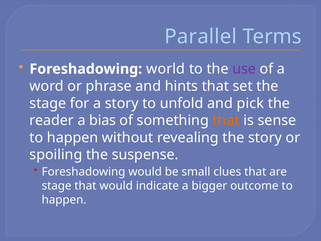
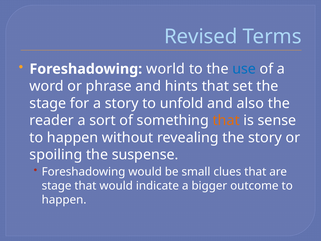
Parallel: Parallel -> Revised
use colour: purple -> blue
pick: pick -> also
bias: bias -> sort
